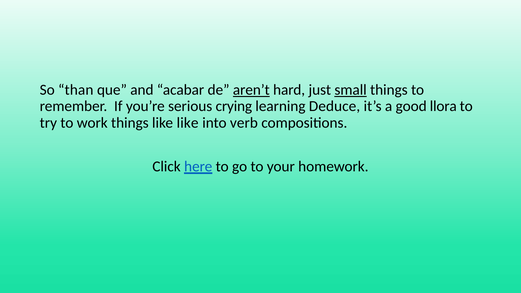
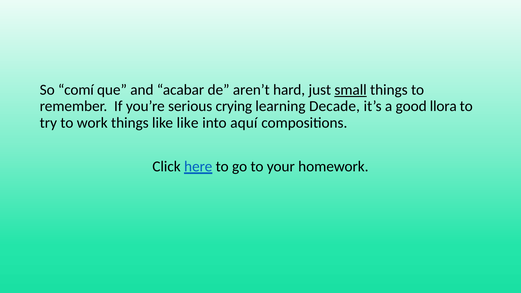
than: than -> comí
aren’t underline: present -> none
Deduce: Deduce -> Decade
verb: verb -> aquí
